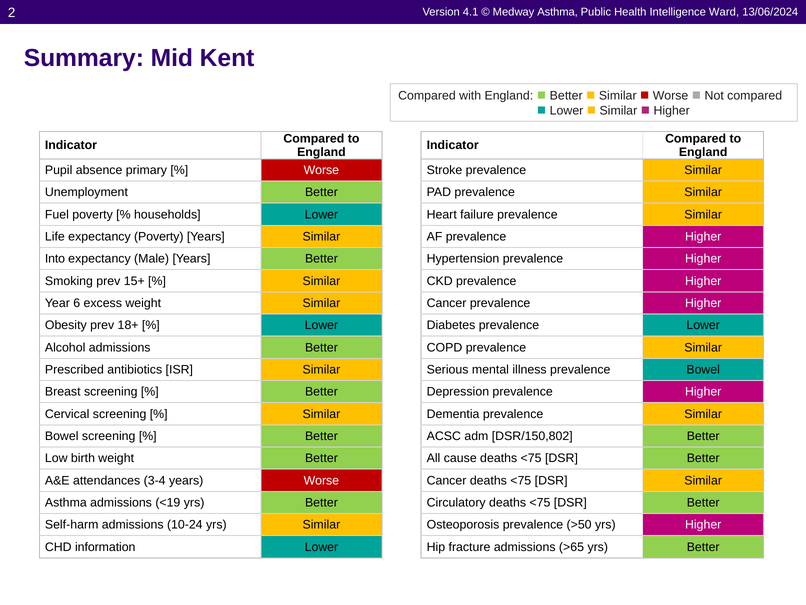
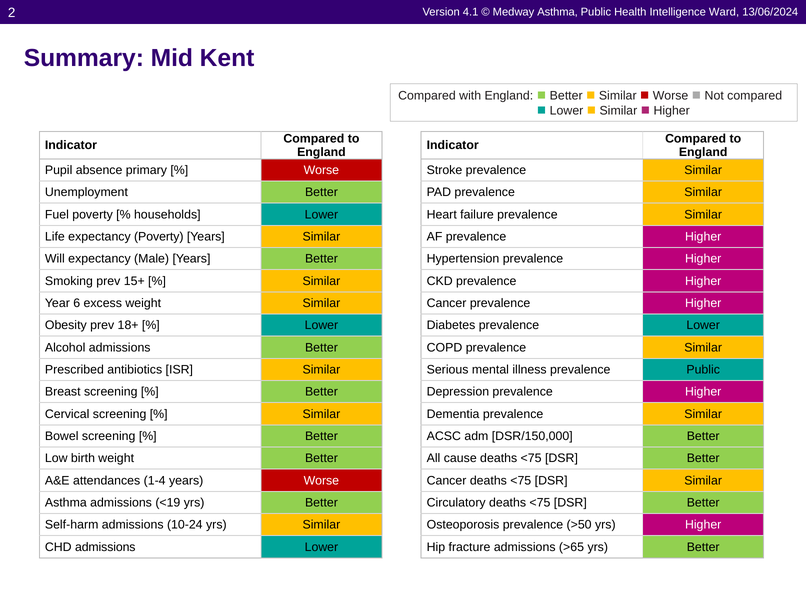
Into: Into -> Will
prevalence Bowel: Bowel -> Public
DSR/150,802: DSR/150,802 -> DSR/150,000
3-4: 3-4 -> 1-4
CHD information: information -> admissions
